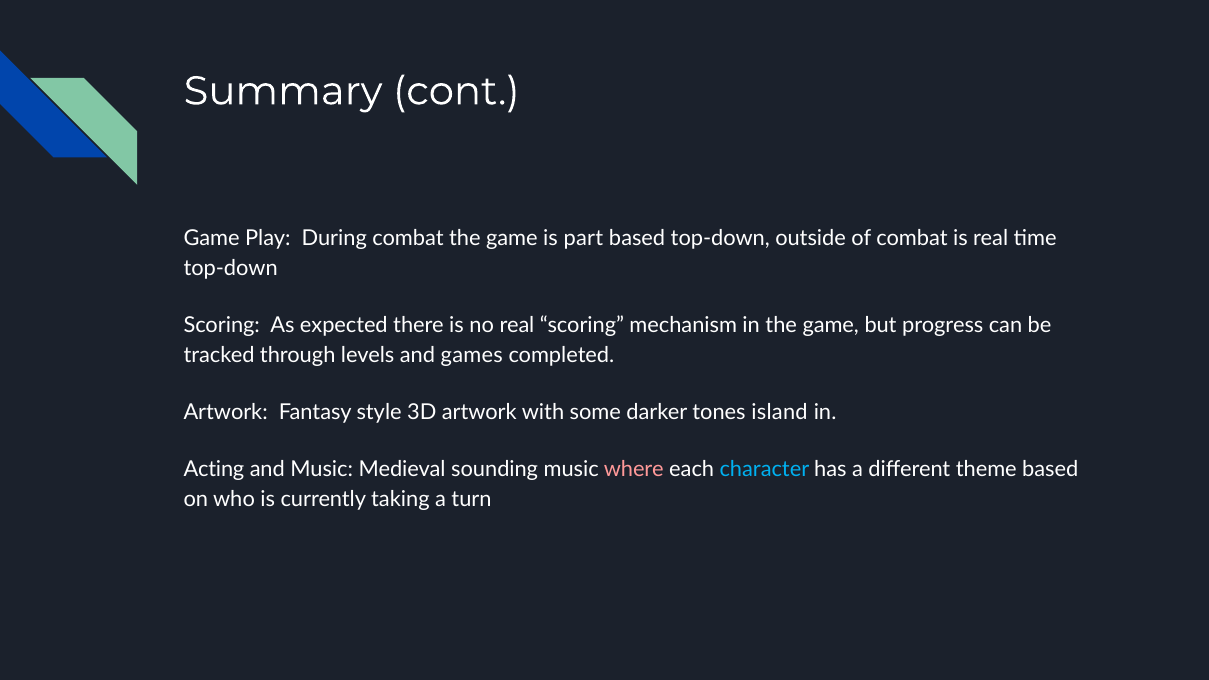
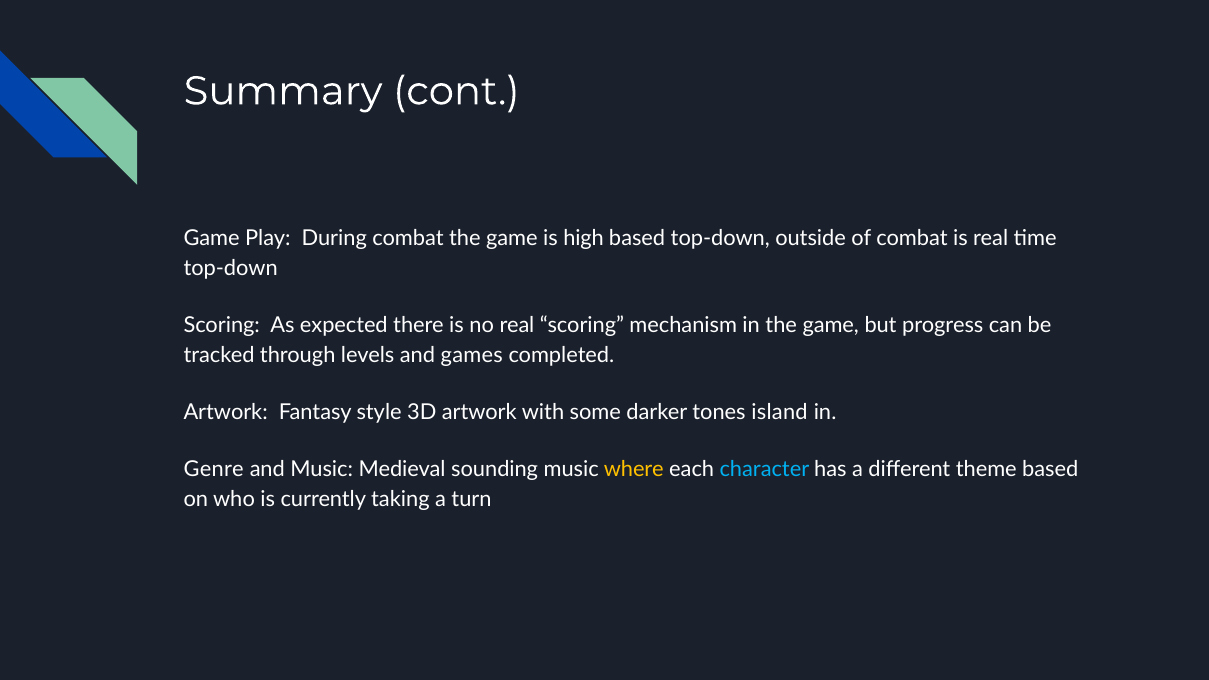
part: part -> high
Acting: Acting -> Genre
where colour: pink -> yellow
